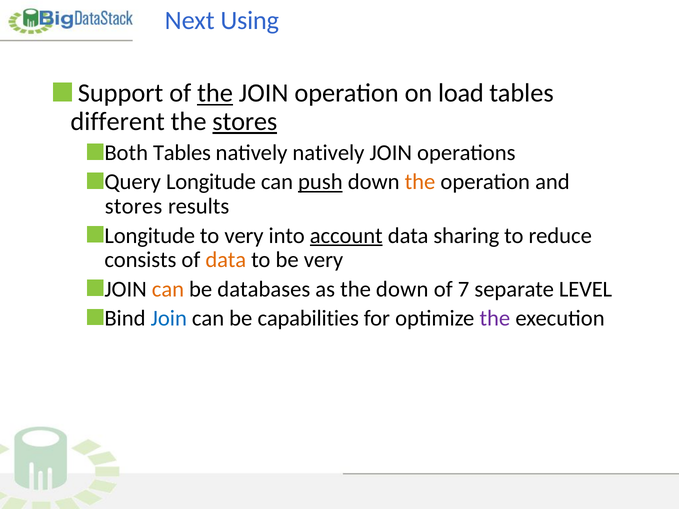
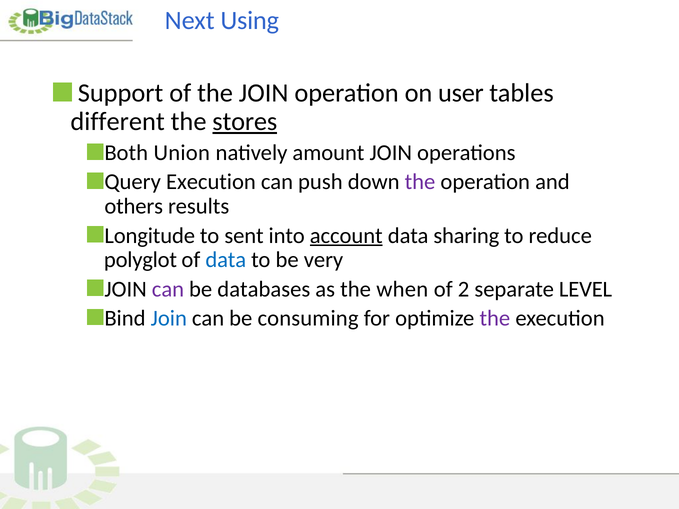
the at (215, 93) underline: present -> none
load: load -> user
Both Tables: Tables -> Union
natively natively: natively -> amount
Query Longitude: Longitude -> Execution
push underline: present -> none
the at (420, 182) colour: orange -> purple
stores at (134, 207): stores -> others
to very: very -> sent
consists: consists -> polyglot
data at (226, 260) colour: orange -> blue
can at (168, 289) colour: orange -> purple
the down: down -> when
7: 7 -> 2
capabilities: capabilities -> consuming
